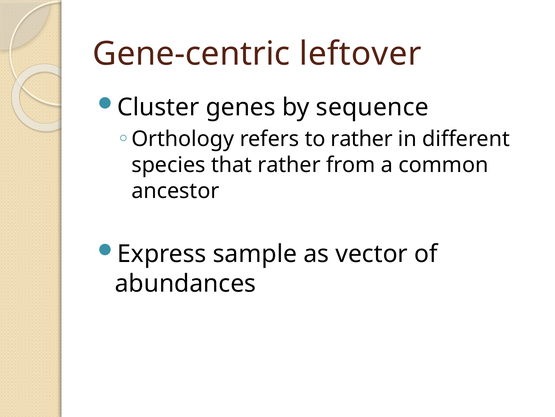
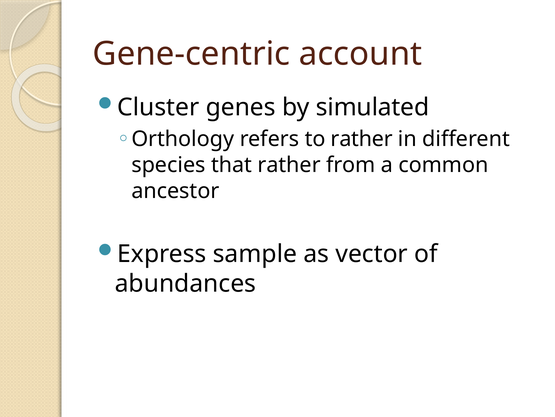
leftover: leftover -> account
sequence: sequence -> simulated
